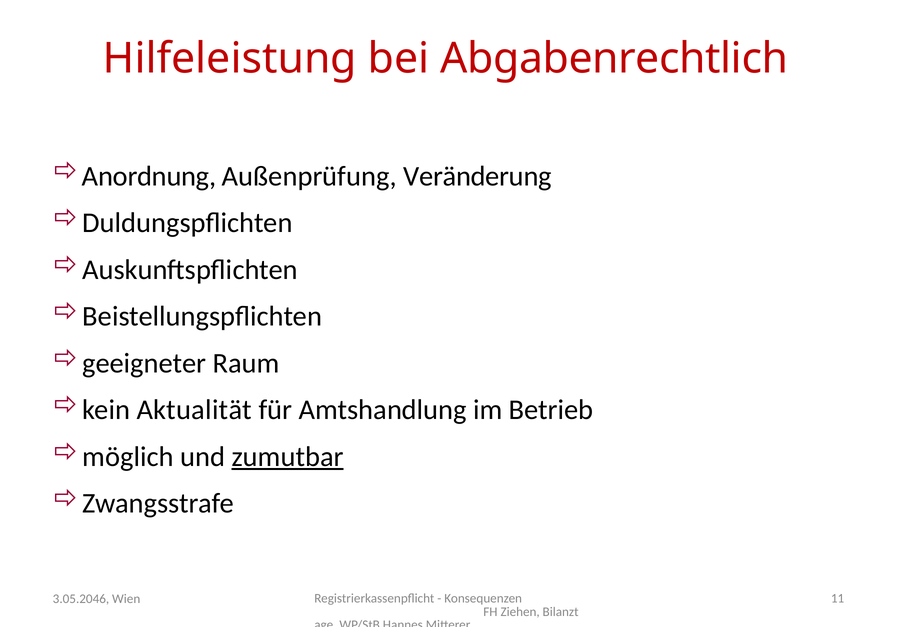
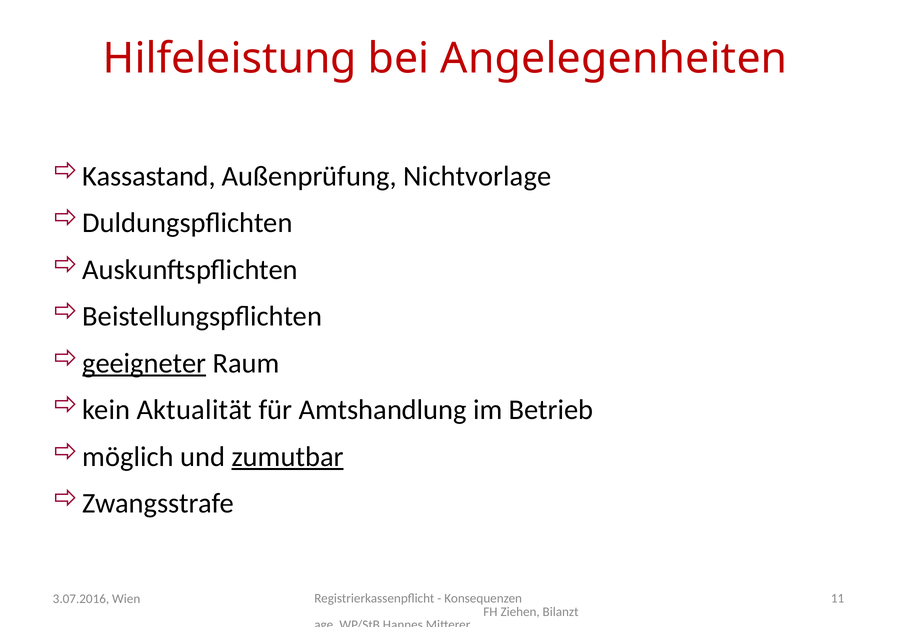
Abgabenrechtlich: Abgabenrechtlich -> Angelegenheiten
Anordnung: Anordnung -> Kassastand
Veränderung: Veränderung -> Nichtvorlage
geeigneter underline: none -> present
3.05.2046: 3.05.2046 -> 3.07.2016
